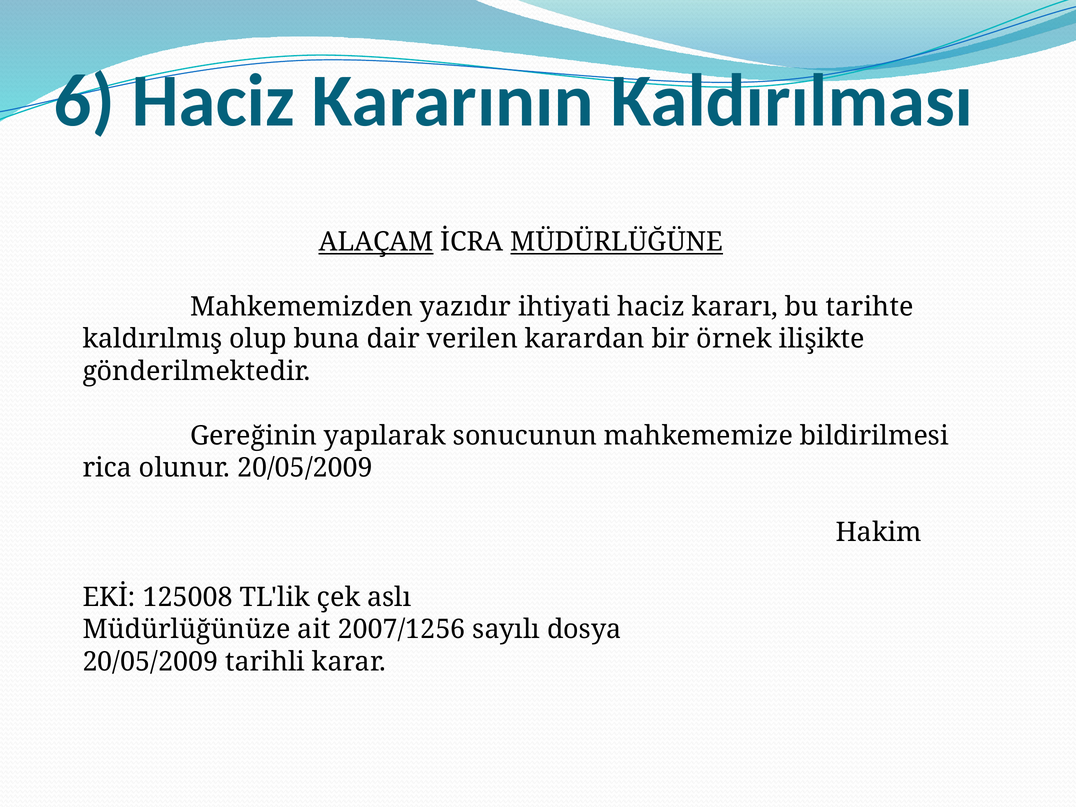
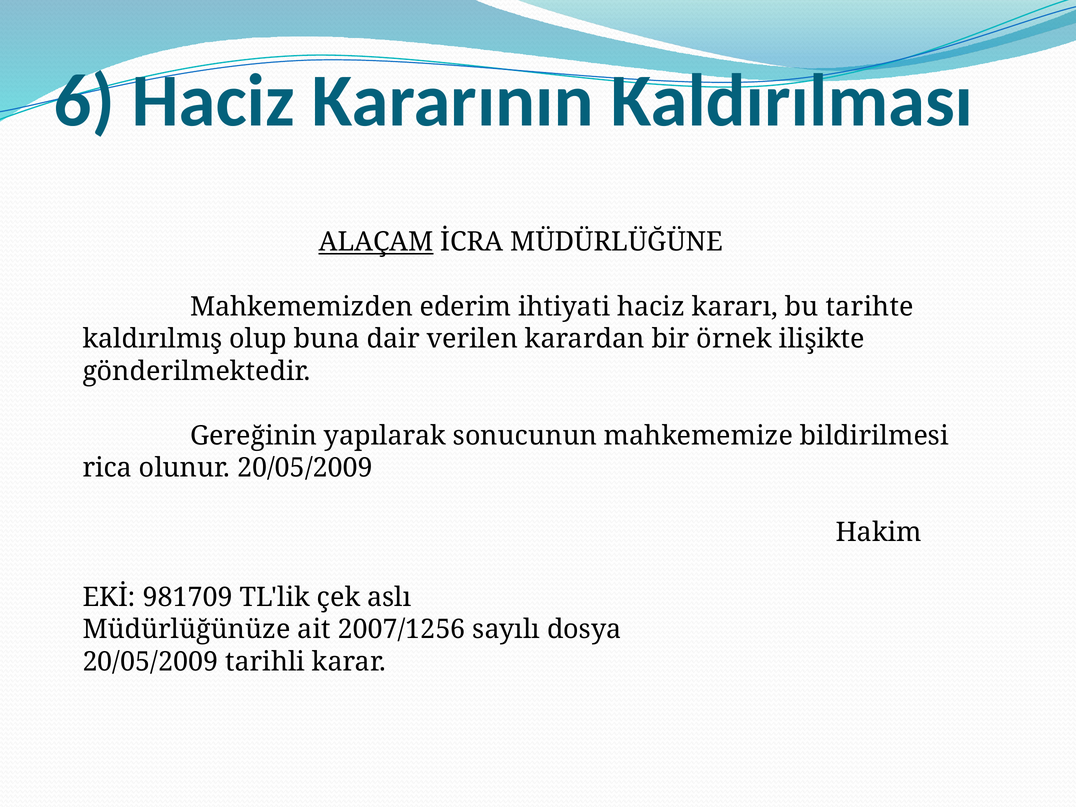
MÜDÜRLÜĞÜNE underline: present -> none
yazıdır: yazıdır -> ederim
125008: 125008 -> 981709
